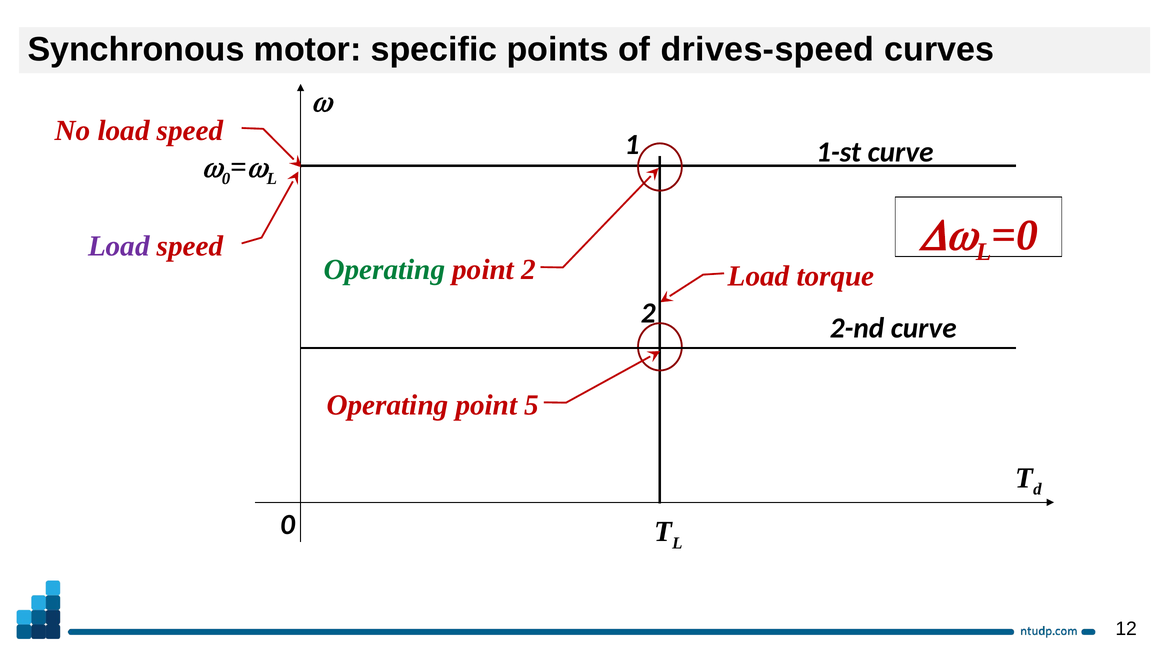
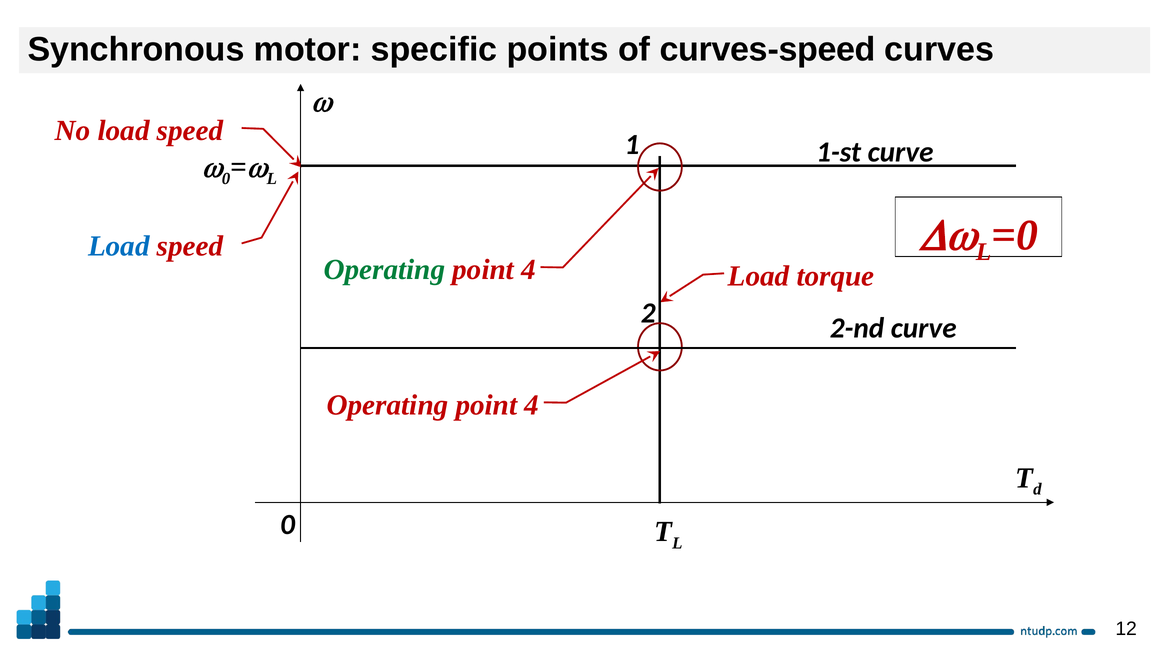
drives-speed: drives-speed -> curves-speed
Load at (119, 246) colour: purple -> blue
2 at (529, 270): 2 -> 4
5 at (532, 405): 5 -> 4
